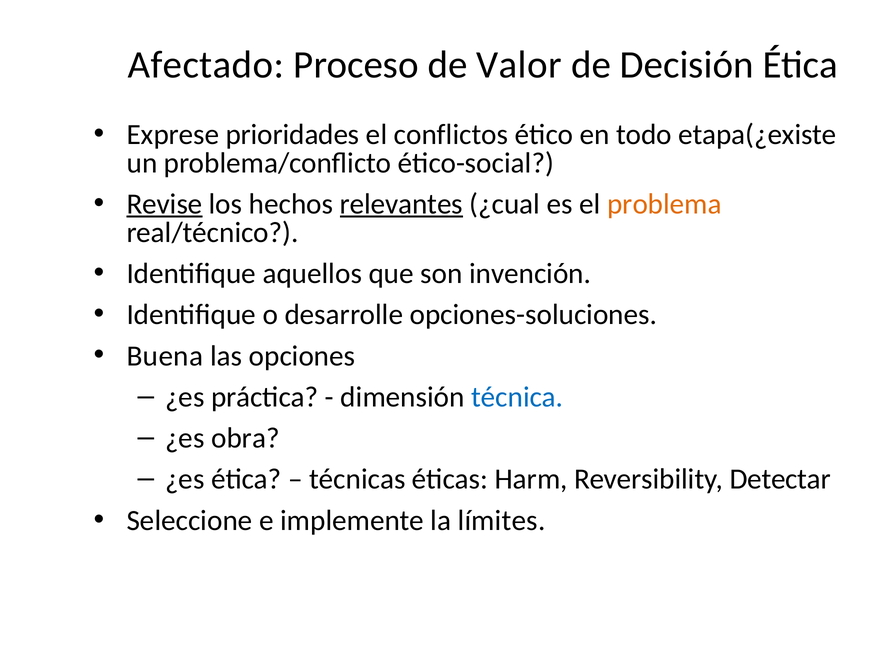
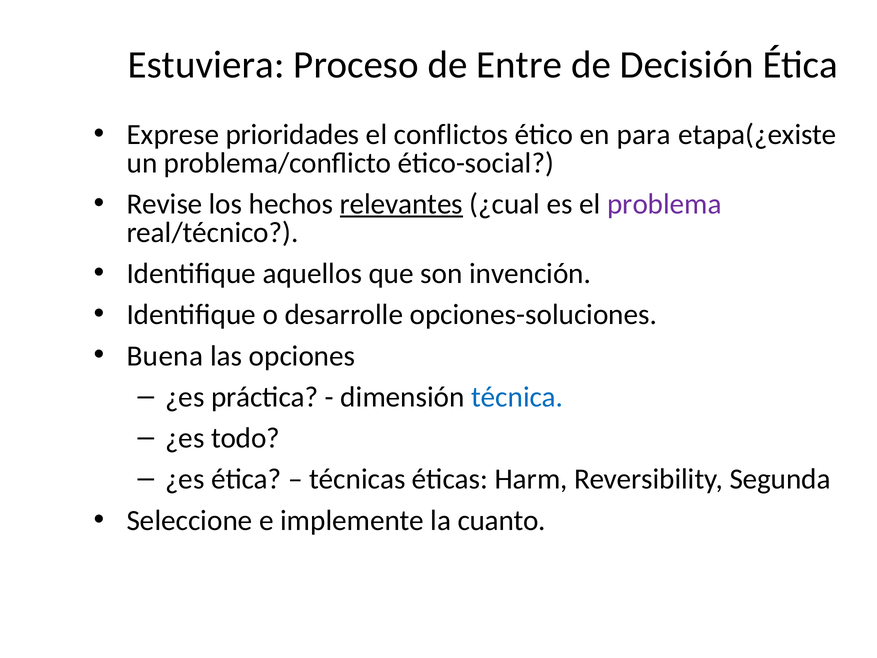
Afectado: Afectado -> Estuviera
Valor: Valor -> Entre
todo: todo -> para
Revise underline: present -> none
problema colour: orange -> purple
obra: obra -> todo
Detectar: Detectar -> Segunda
límites: límites -> cuanto
